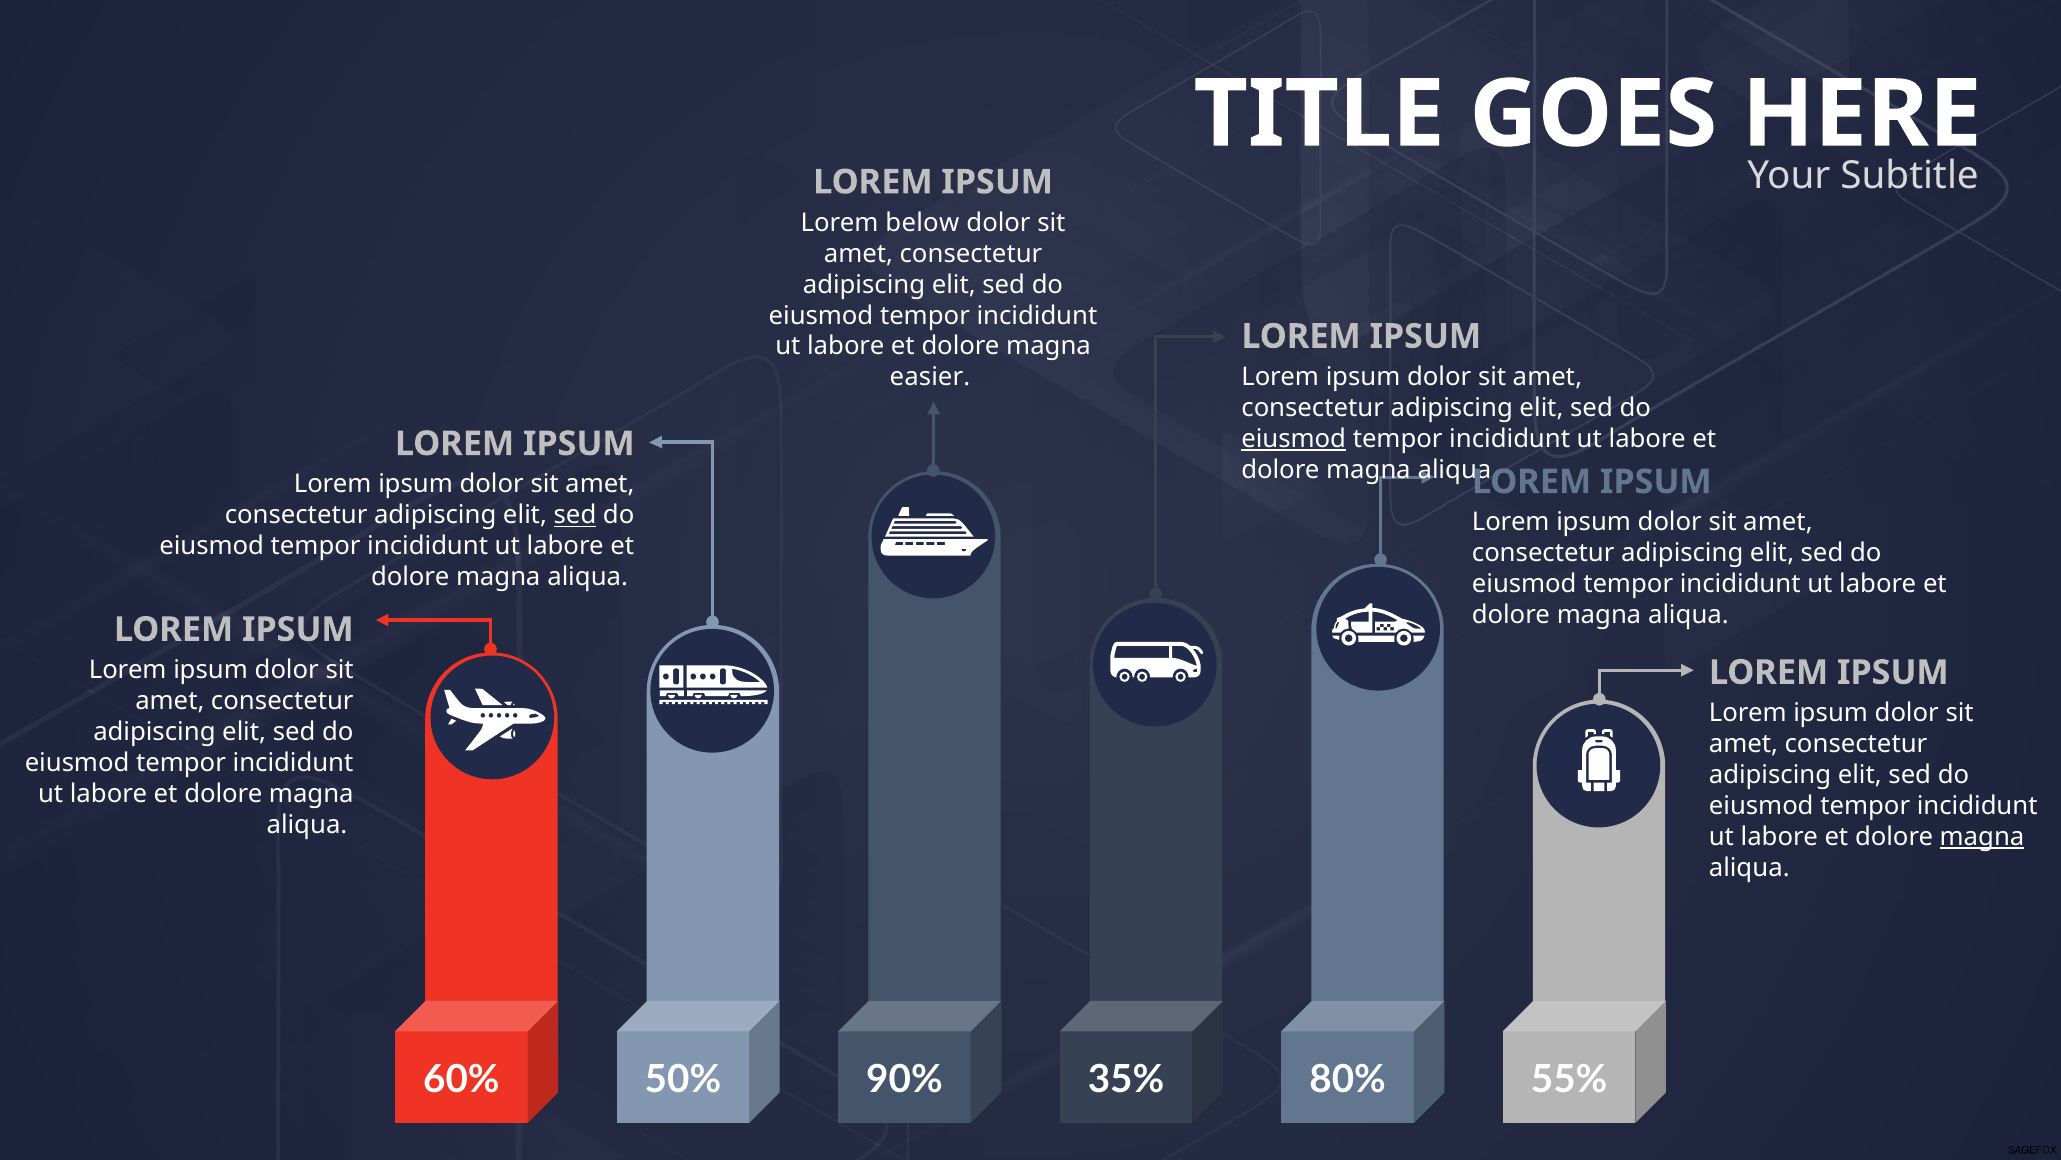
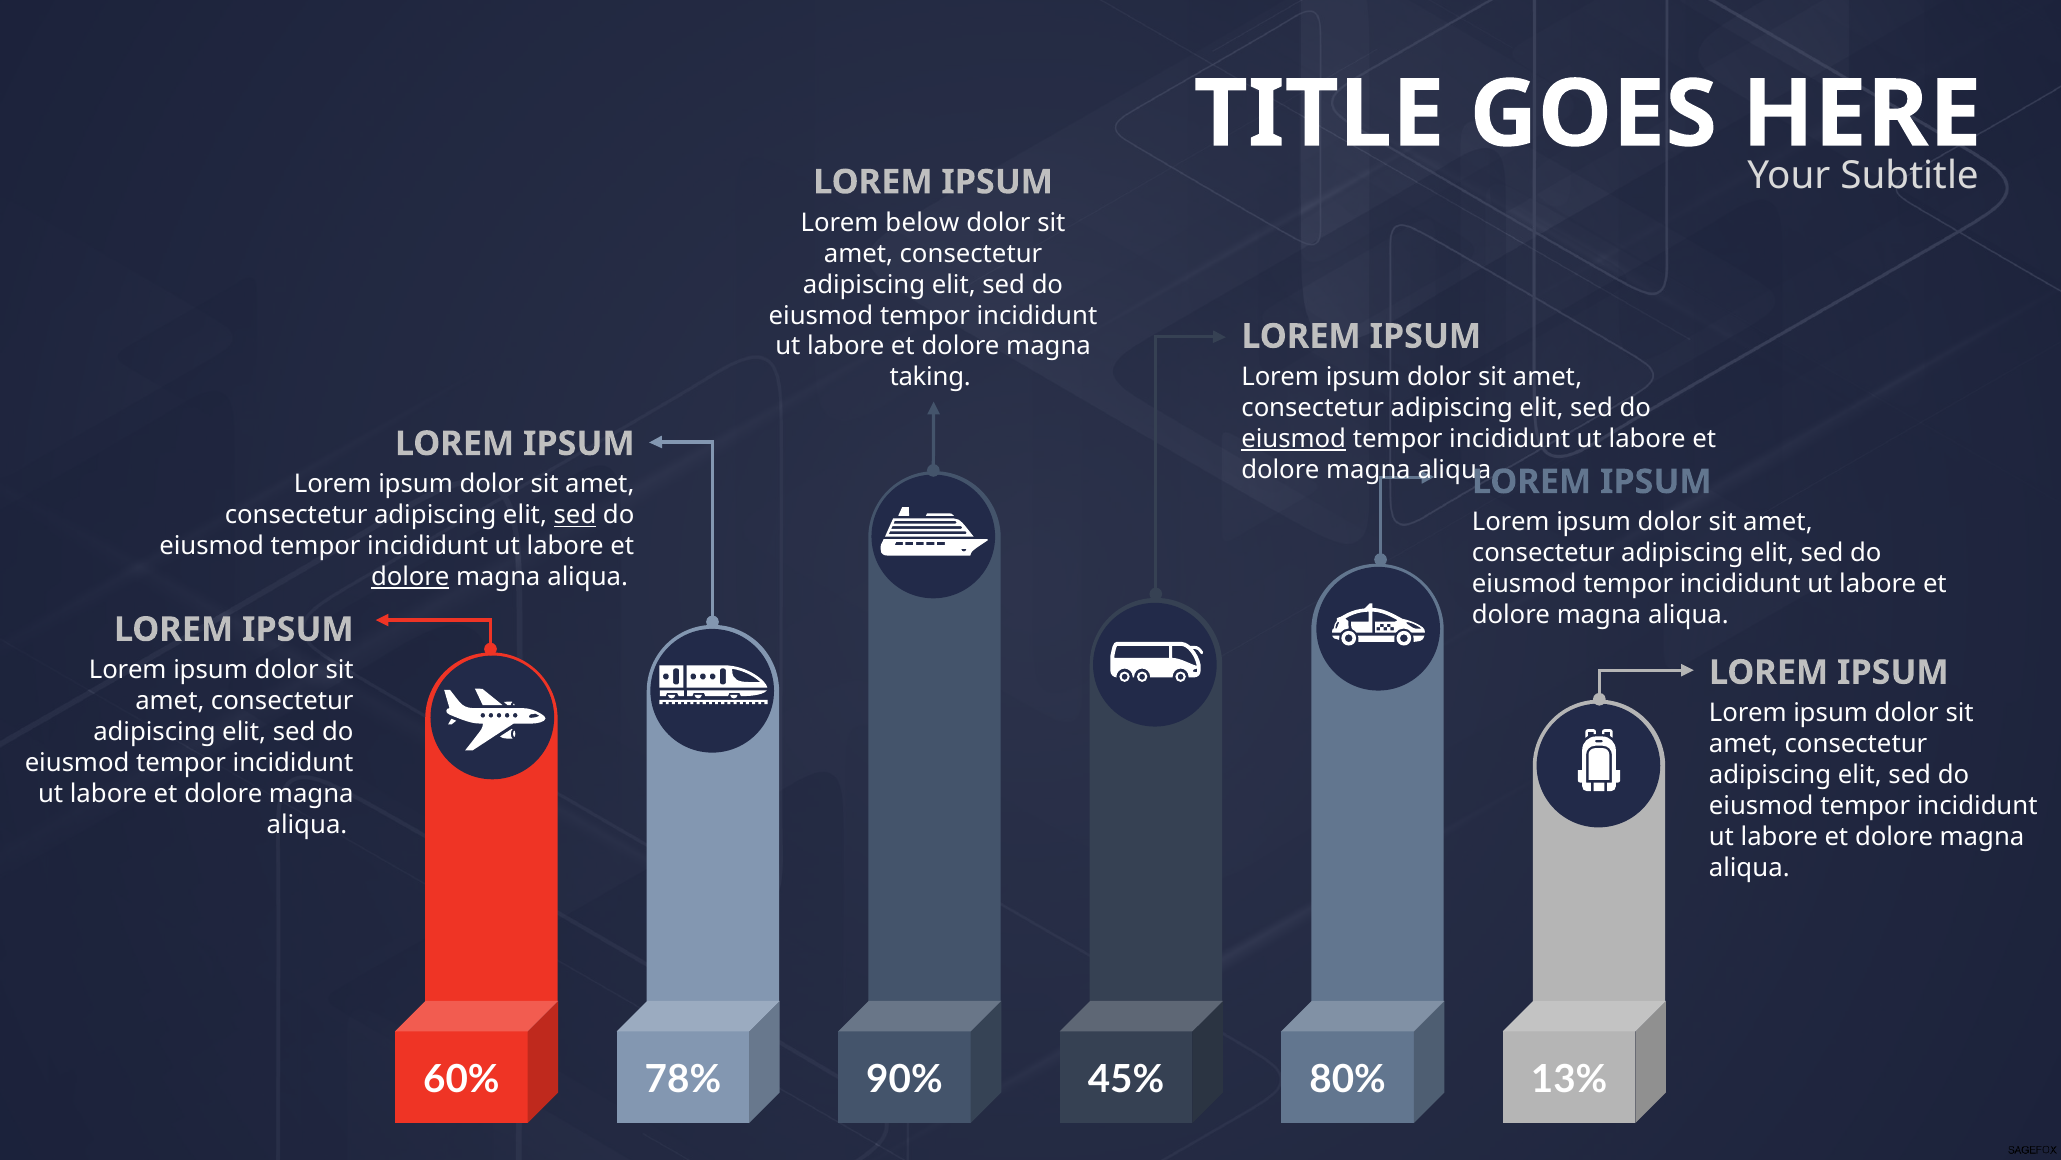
easier: easier -> taking
dolore at (410, 577) underline: none -> present
magna at (1982, 836) underline: present -> none
50%: 50% -> 78%
35%: 35% -> 45%
55%: 55% -> 13%
